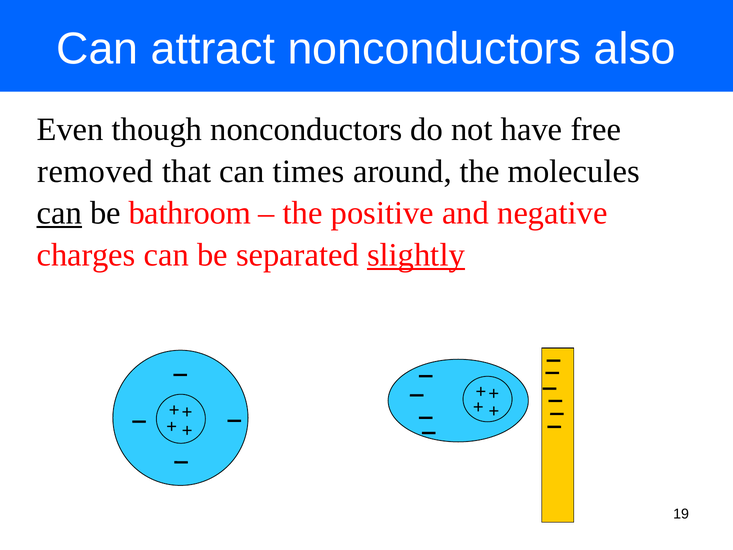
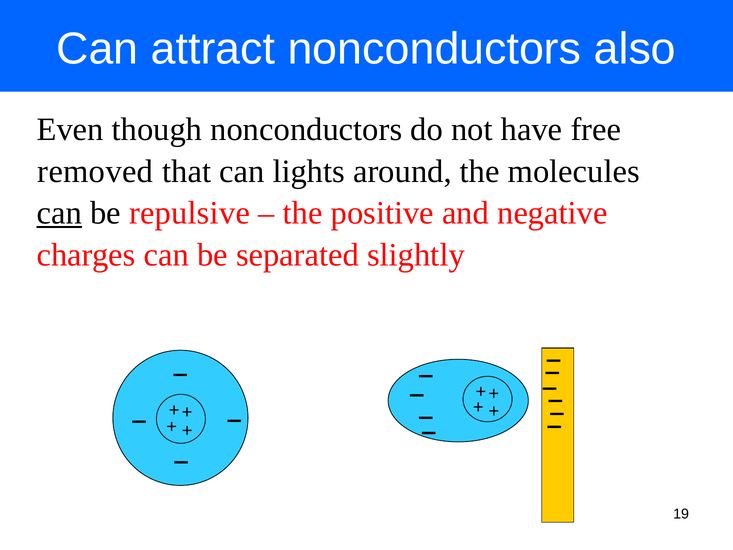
times: times -> lights
bathroom: bathroom -> repulsive
slightly underline: present -> none
